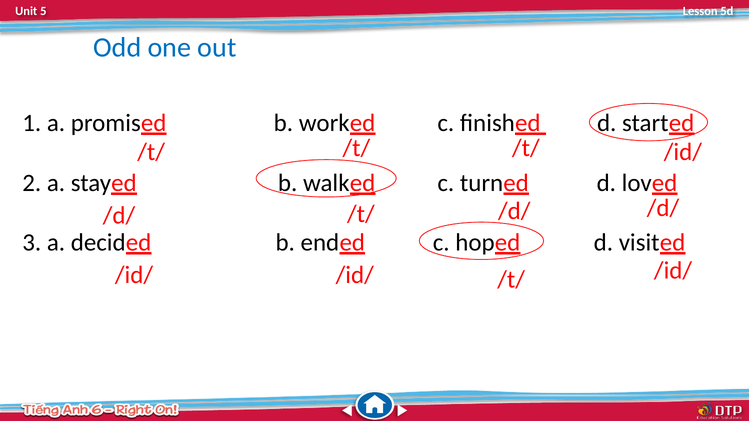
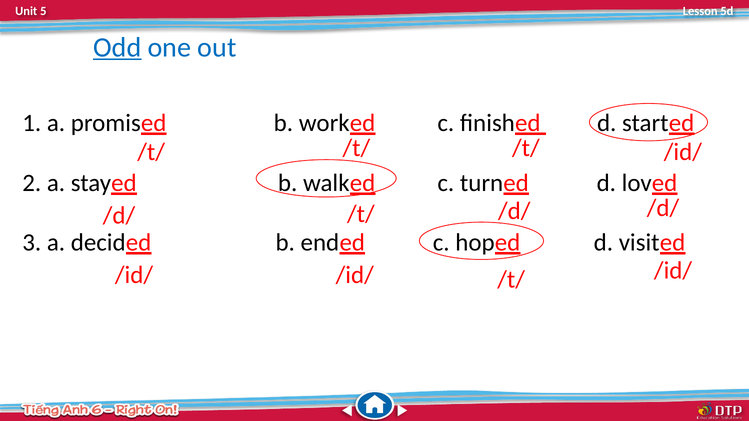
Odd underline: none -> present
